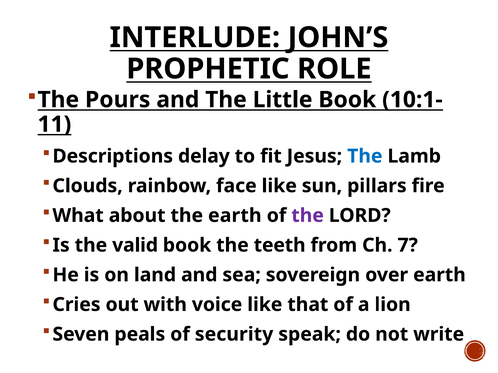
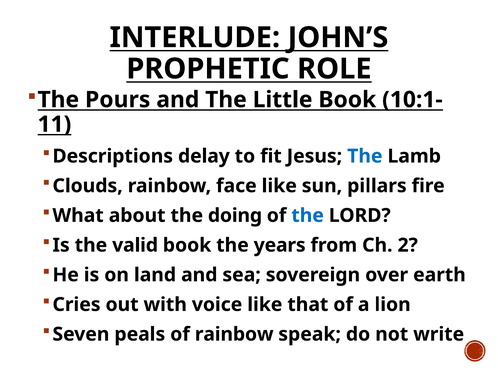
the earth: earth -> doing
the at (308, 216) colour: purple -> blue
teeth: teeth -> years
7: 7 -> 2
of security: security -> rainbow
